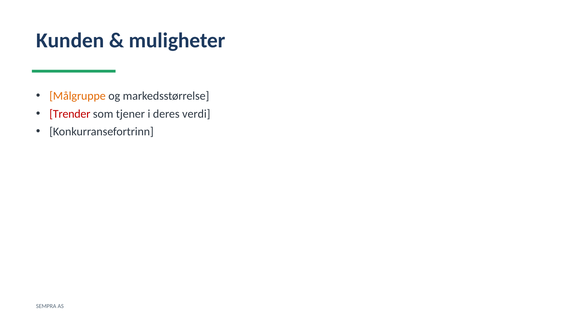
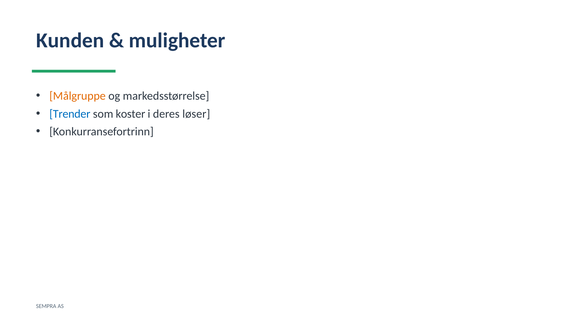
Trender colour: red -> blue
tjener: tjener -> koster
verdi: verdi -> løser
